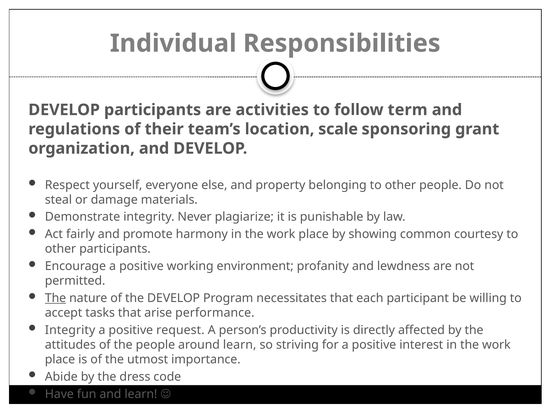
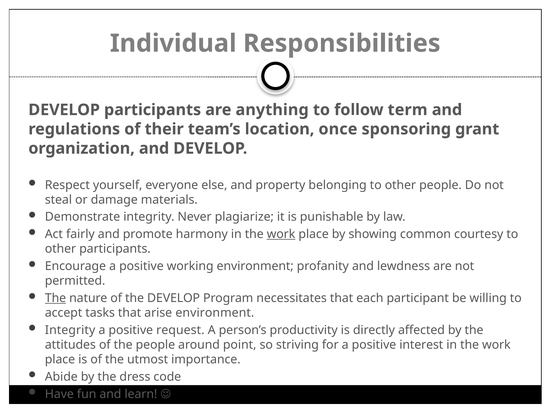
activities: activities -> anything
scale: scale -> once
work at (281, 234) underline: none -> present
arise performance: performance -> environment
around learn: learn -> point
